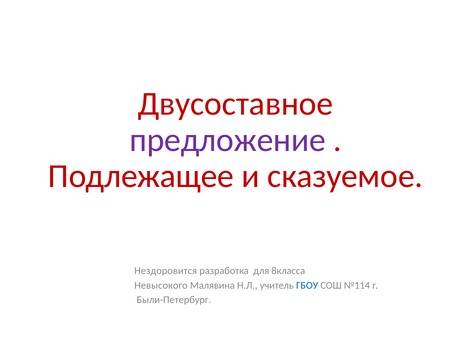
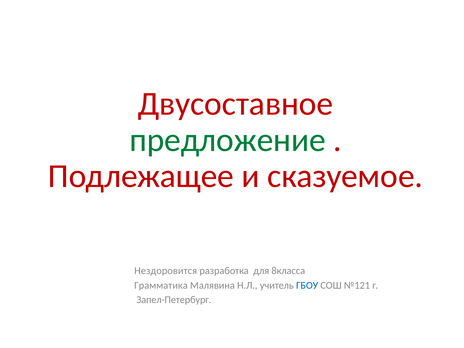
предложение colour: purple -> green
Невысокого: Невысокого -> Грамматика
№114: №114 -> №121
Были-Петербург: Были-Петербург -> Запел-Петербург
